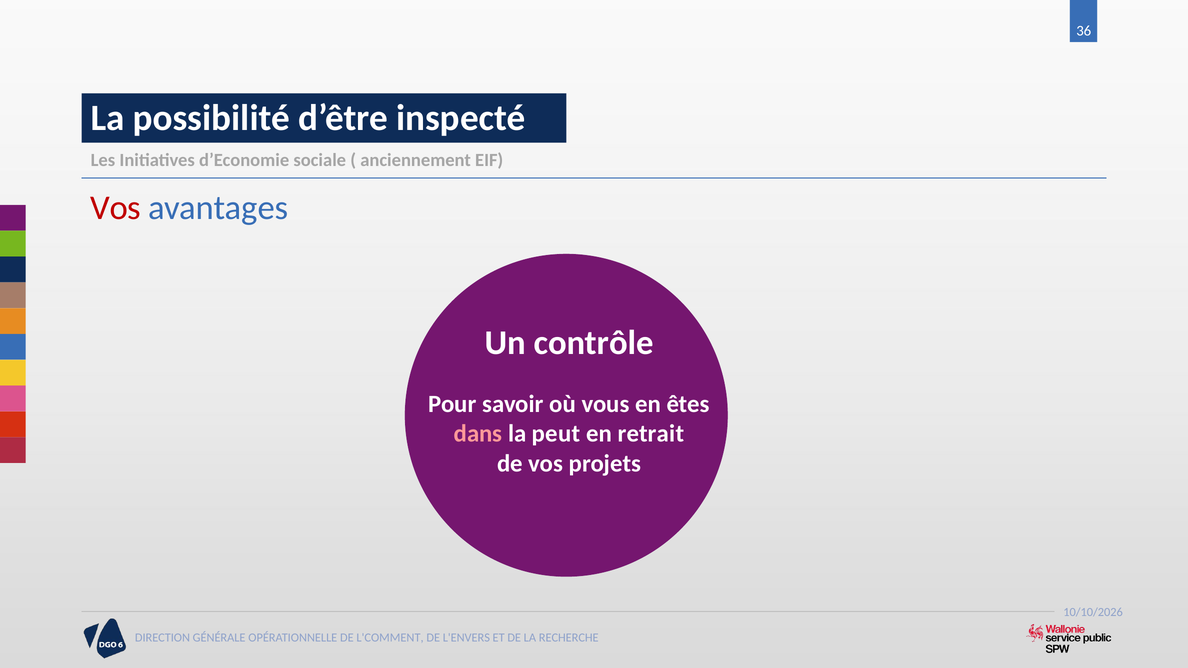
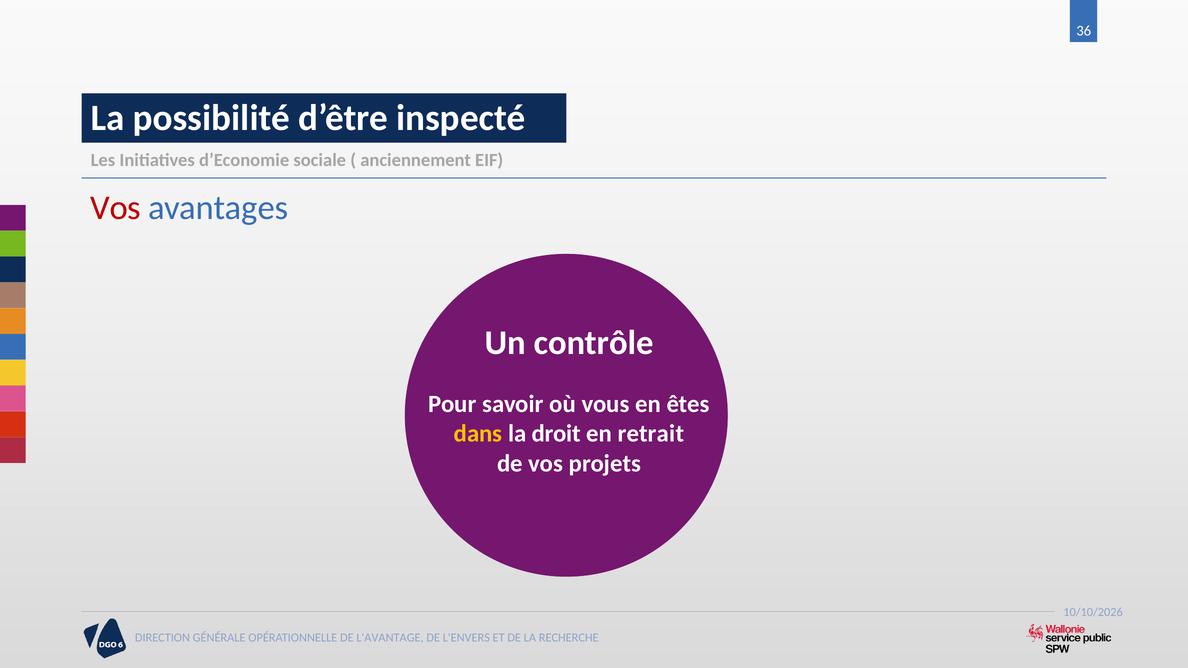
dans colour: pink -> yellow
peut: peut -> droit
L'COMMENT: L'COMMENT -> L'AVANTAGE
